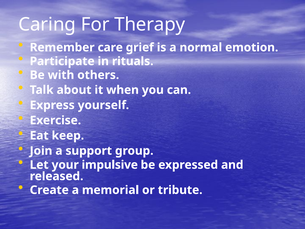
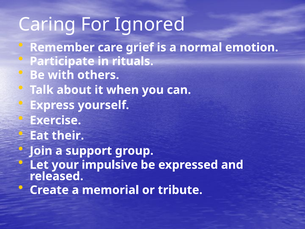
Therapy: Therapy -> Ignored
keep: keep -> their
